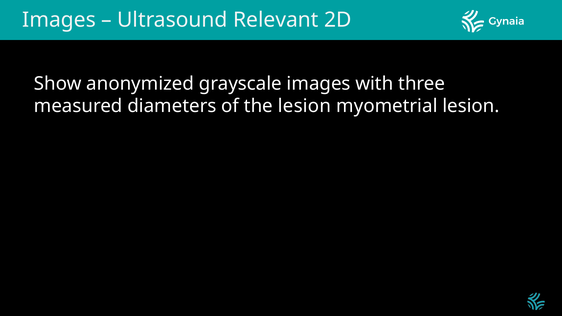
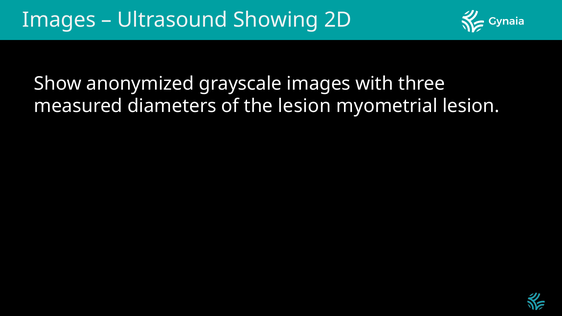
Relevant: Relevant -> Showing
